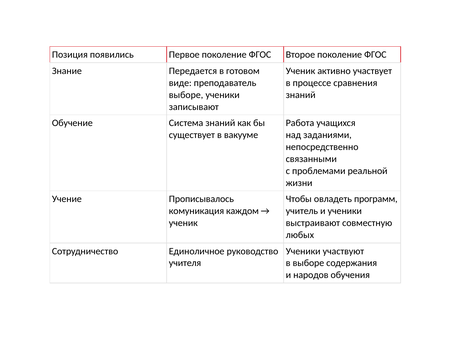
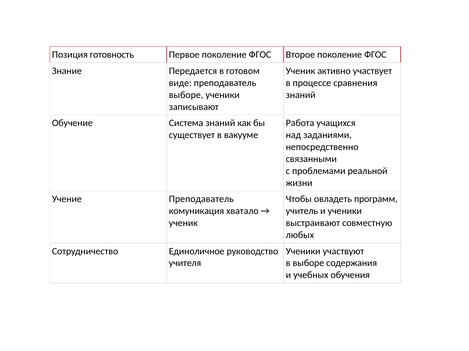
появились: появились -> готовность
Учение Прописывалось: Прописывалось -> Преподаватель
каждом: каждом -> хватало
народов: народов -> учебных
